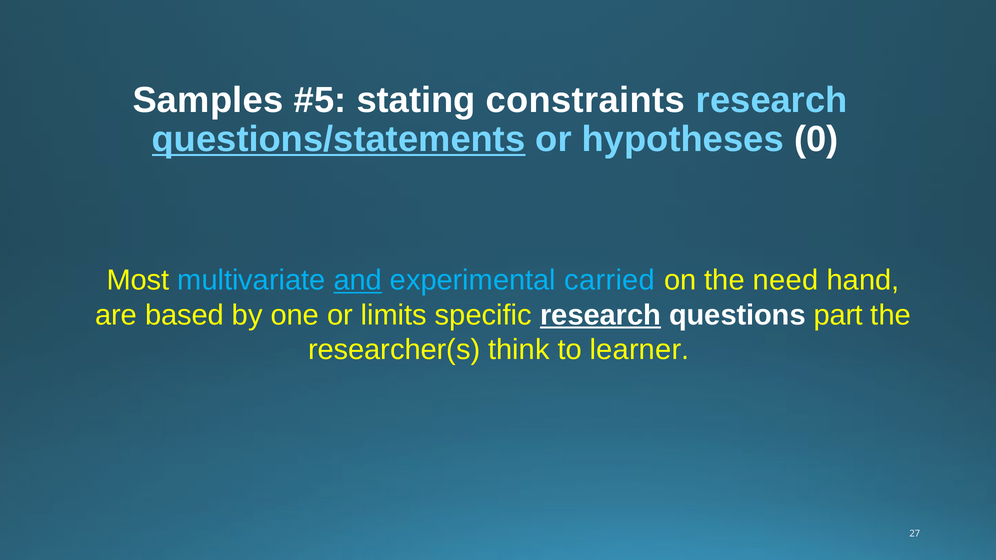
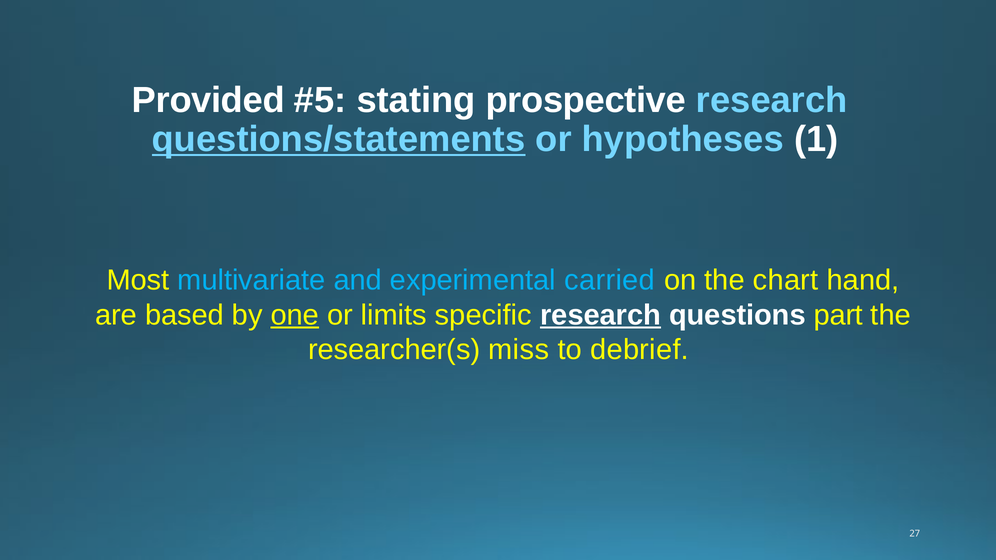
Samples: Samples -> Provided
constraints: constraints -> prospective
0: 0 -> 1
and underline: present -> none
need: need -> chart
one underline: none -> present
think: think -> miss
learner: learner -> debrief
